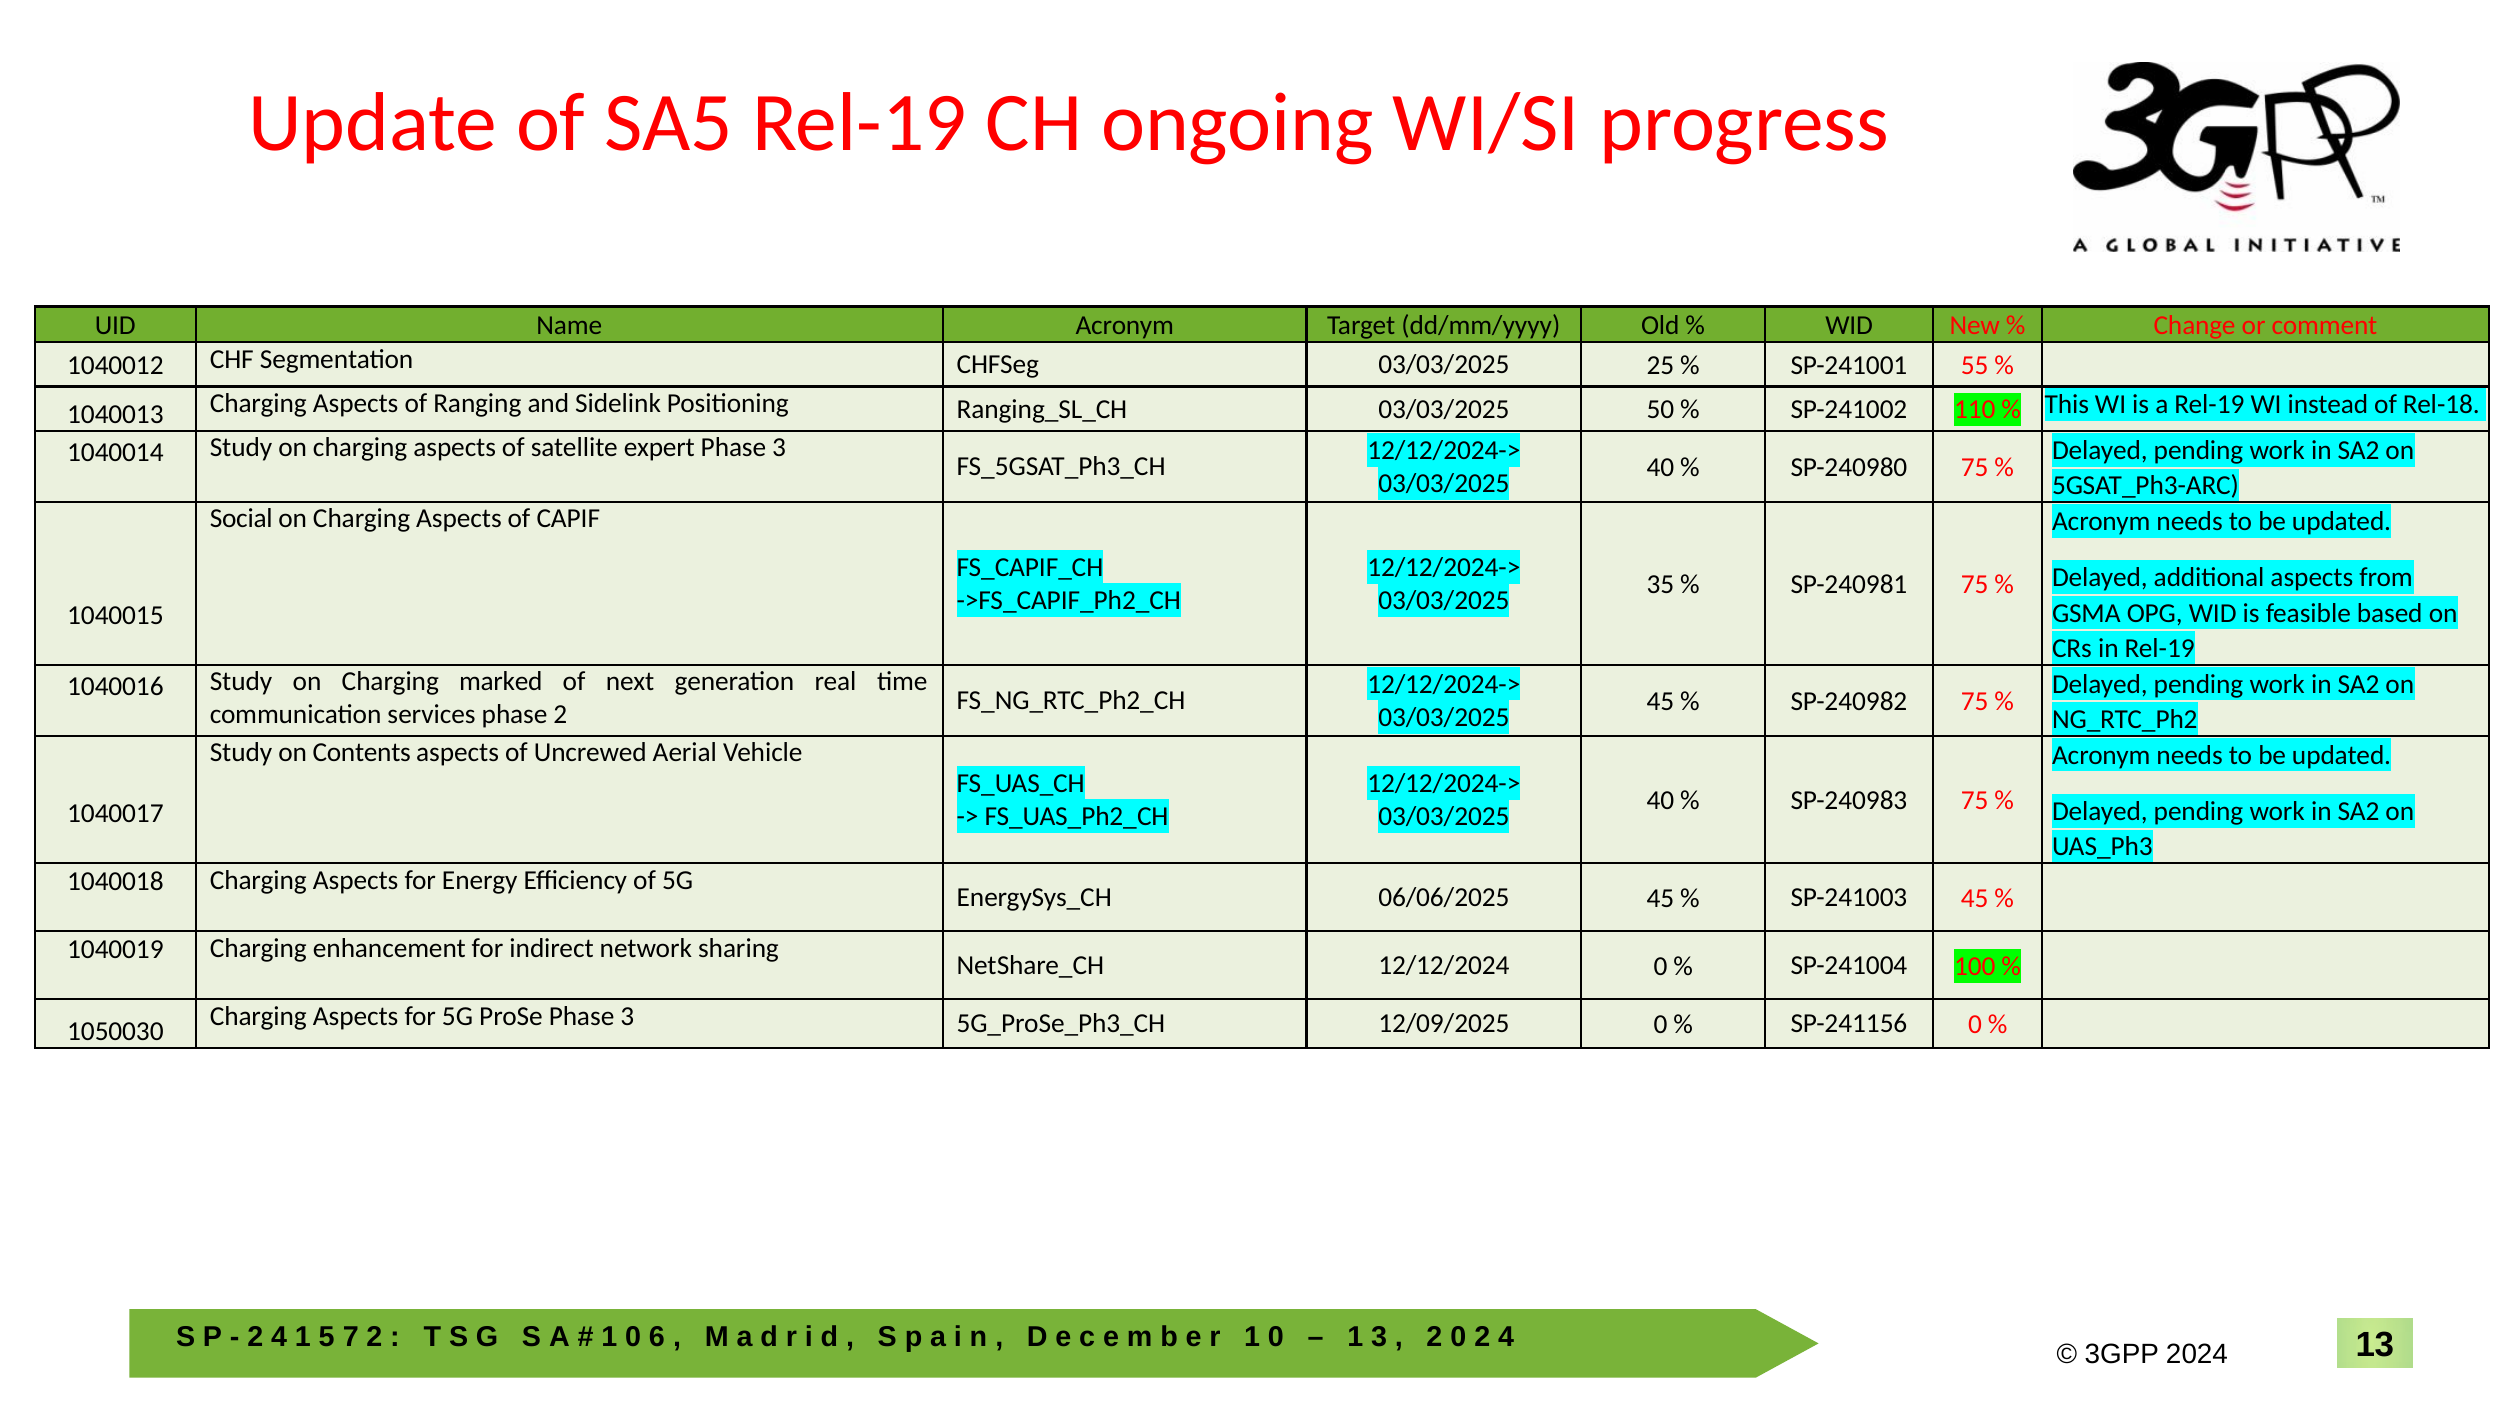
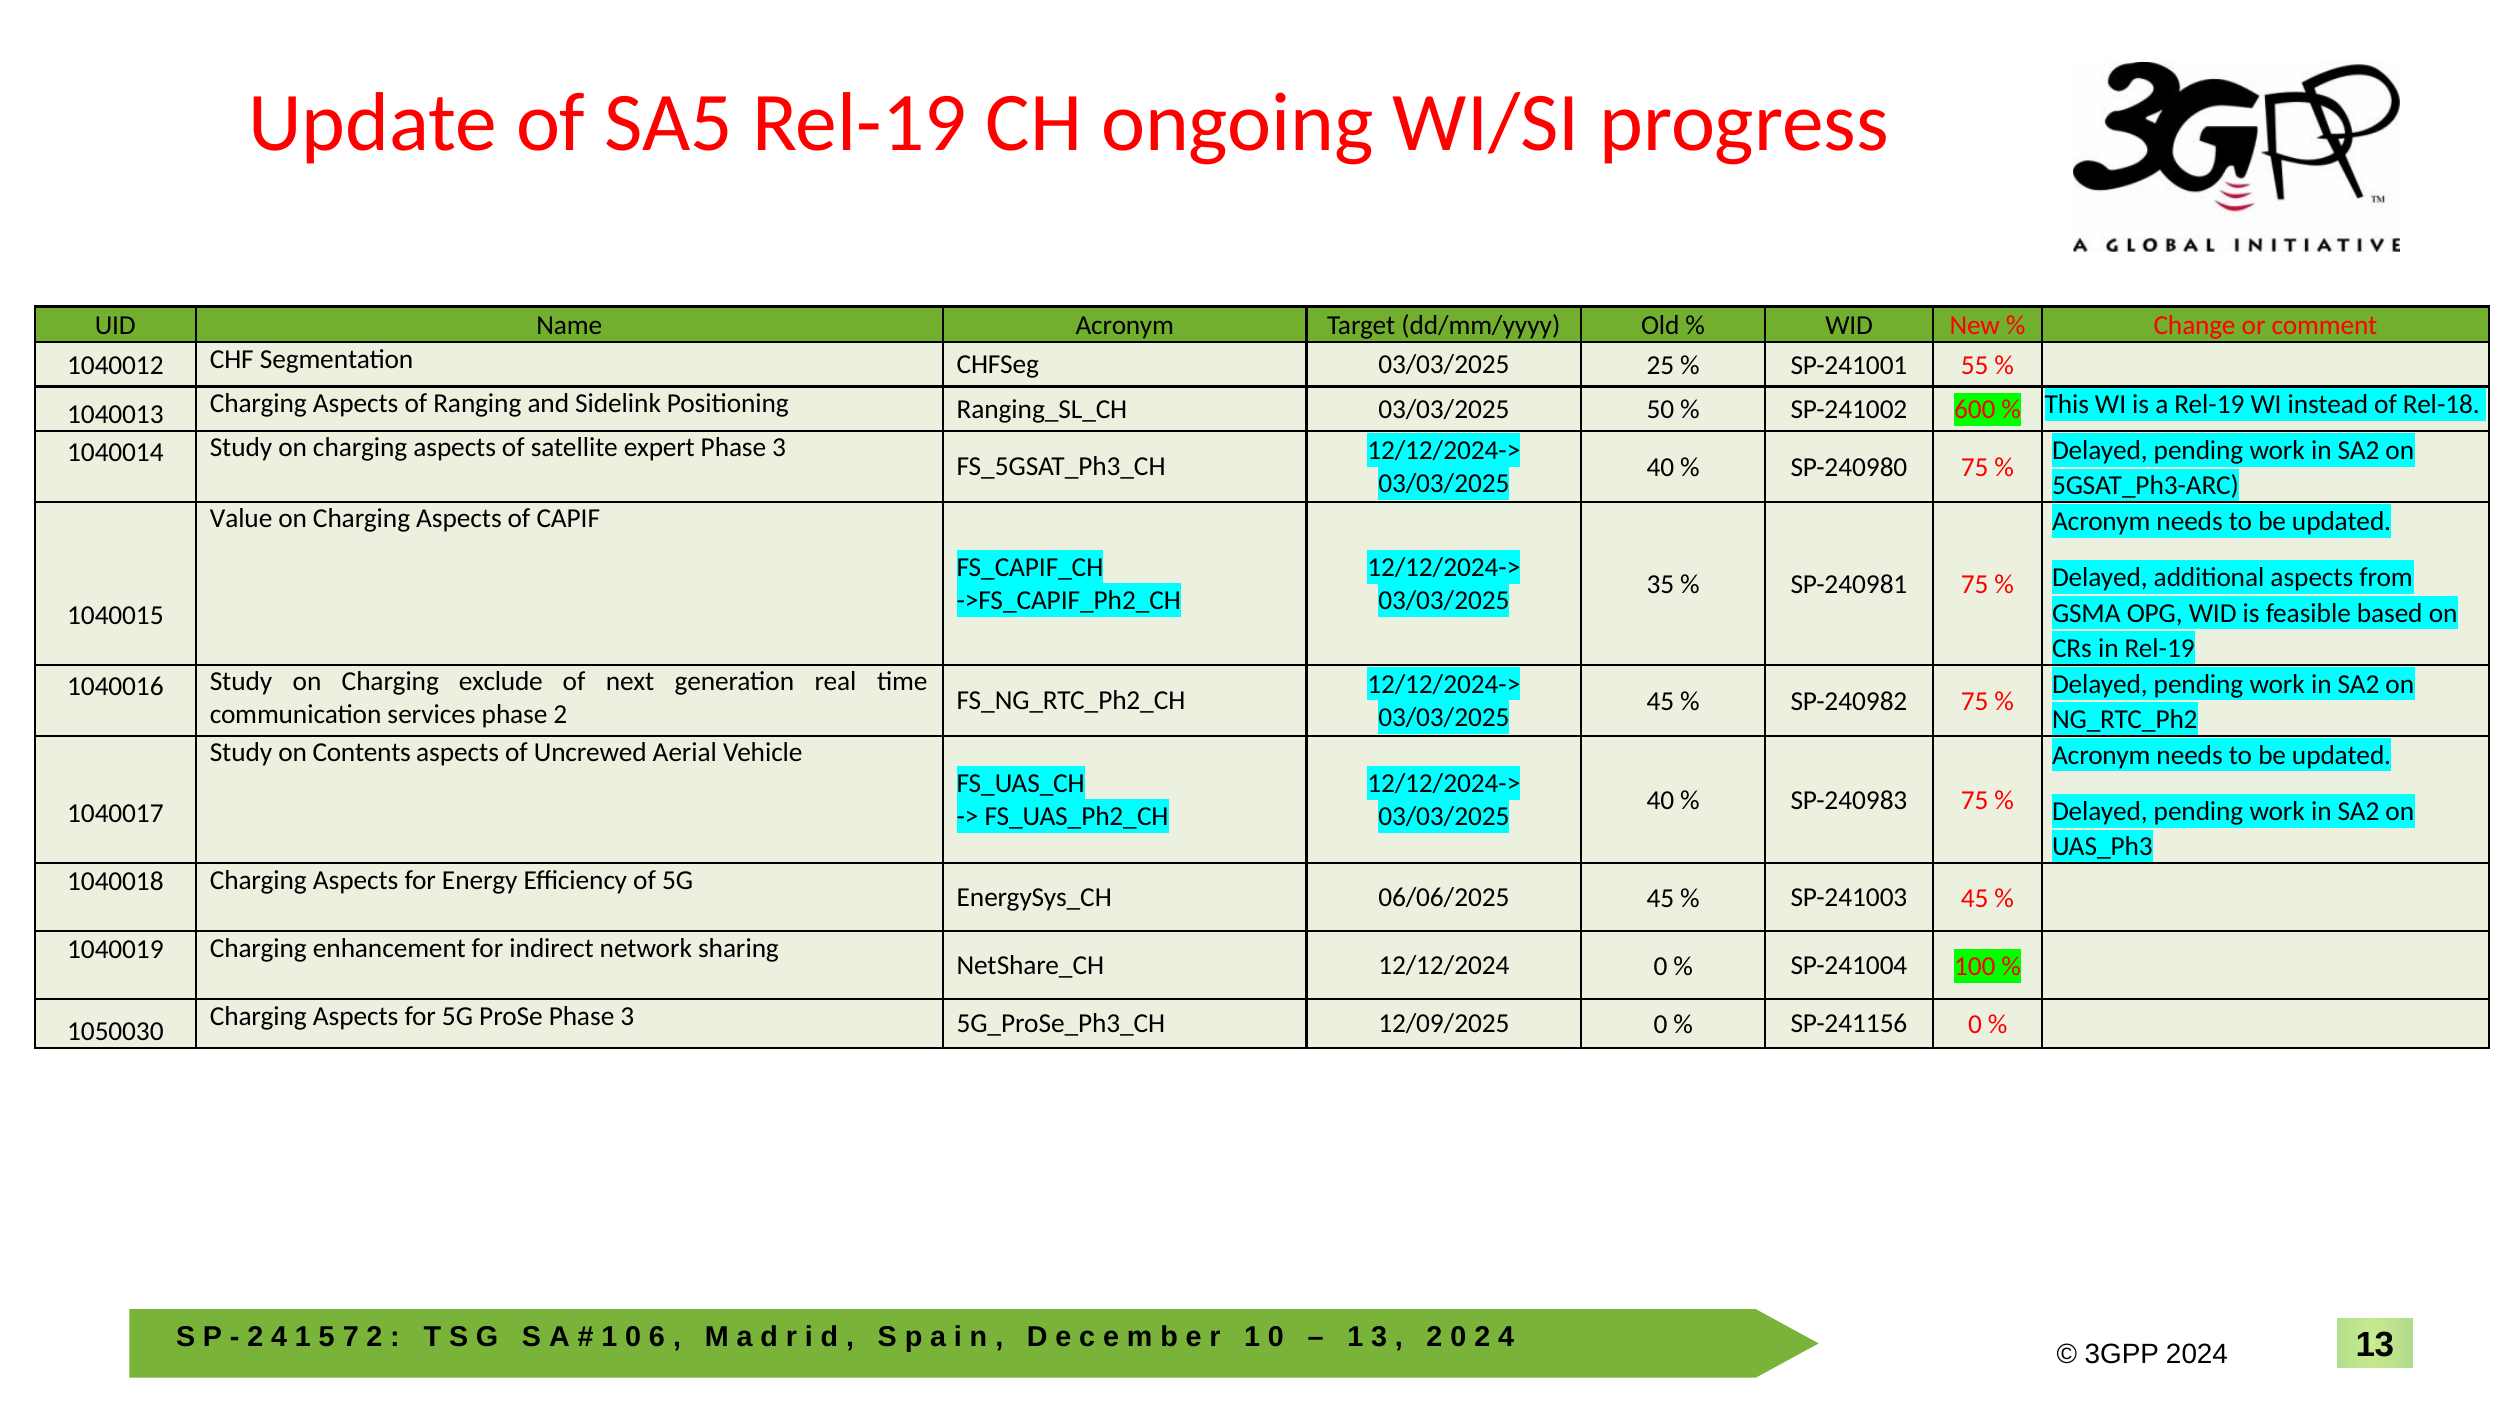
110: 110 -> 600
Social: Social -> Value
marked: marked -> exclude
